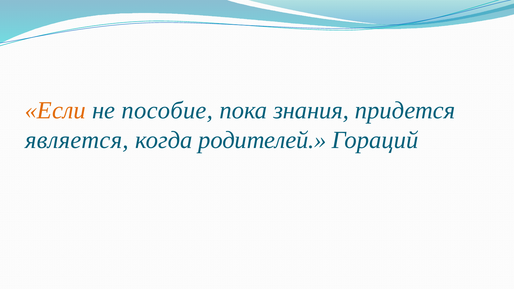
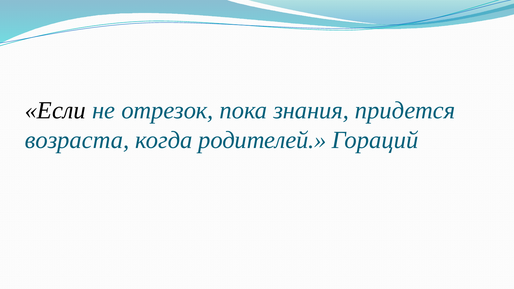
Если colour: orange -> black
пособие: пособие -> отрезок
является: является -> возраста
